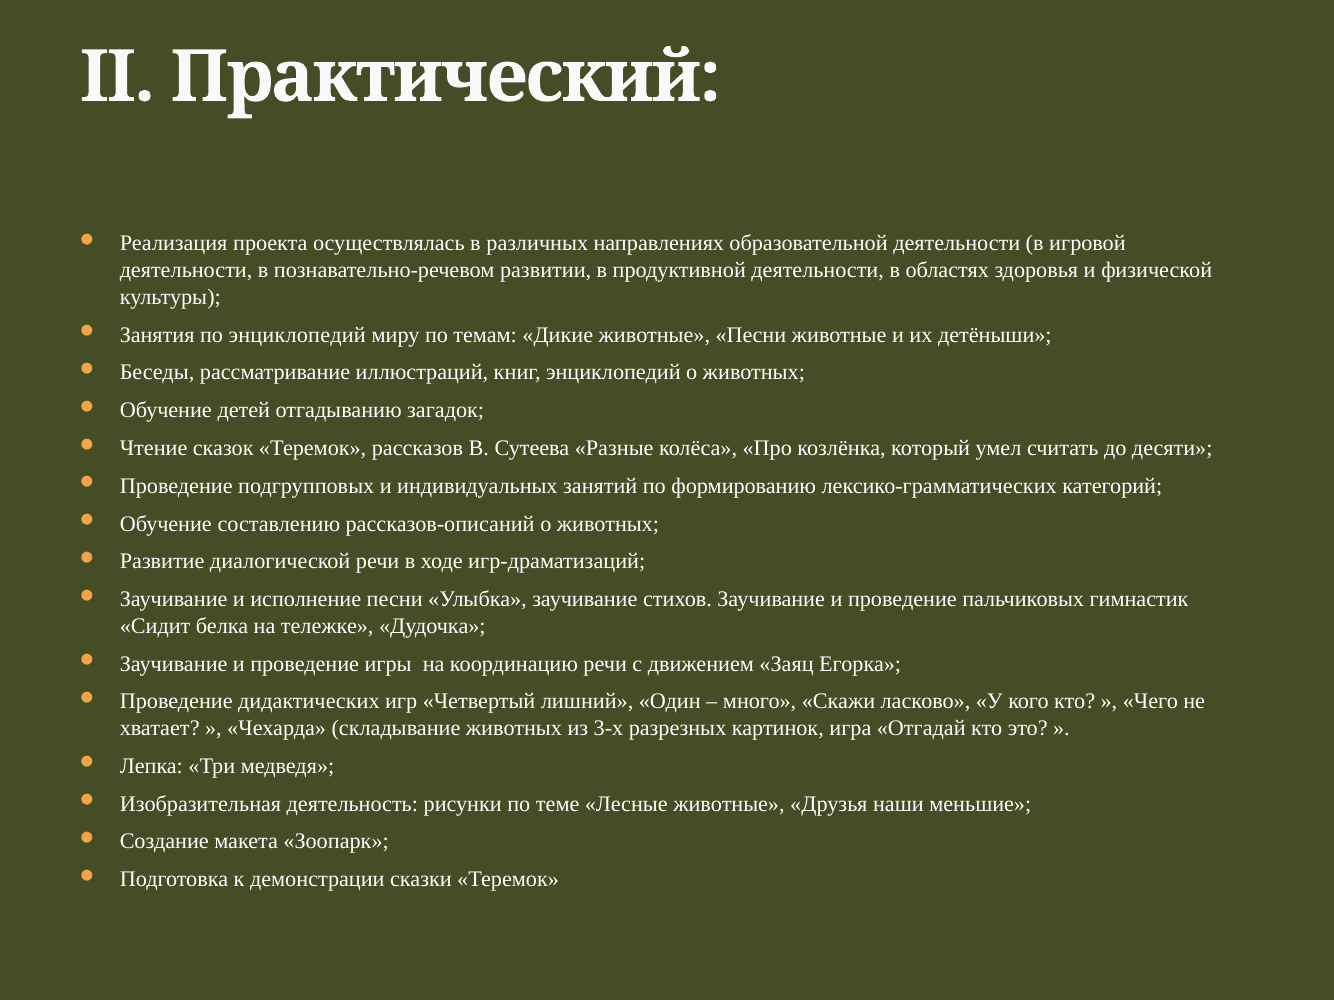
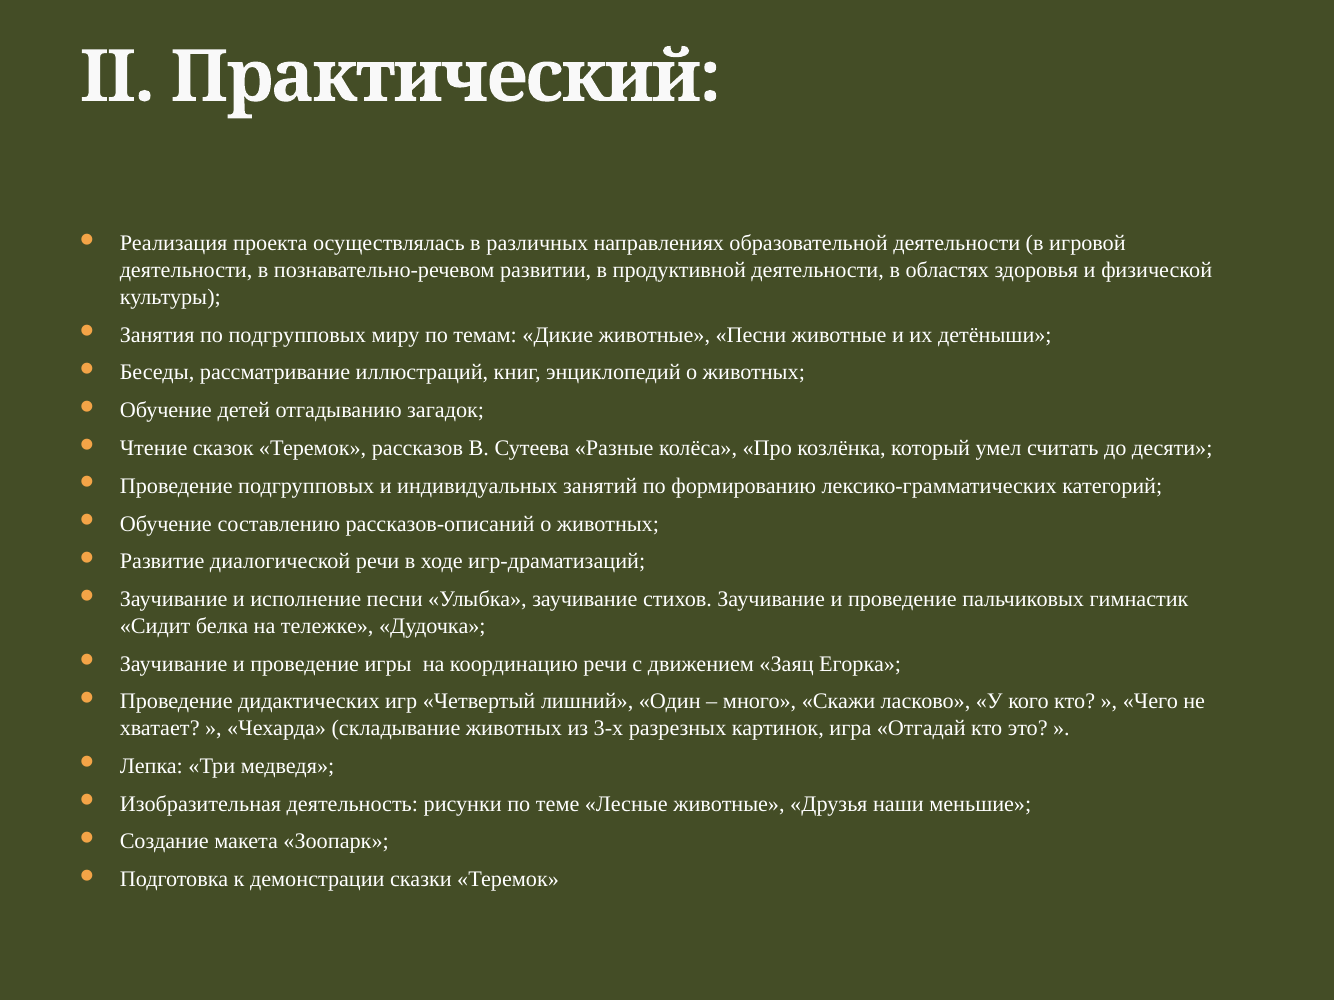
по энциклопедий: энциклопедий -> подгрупповых
